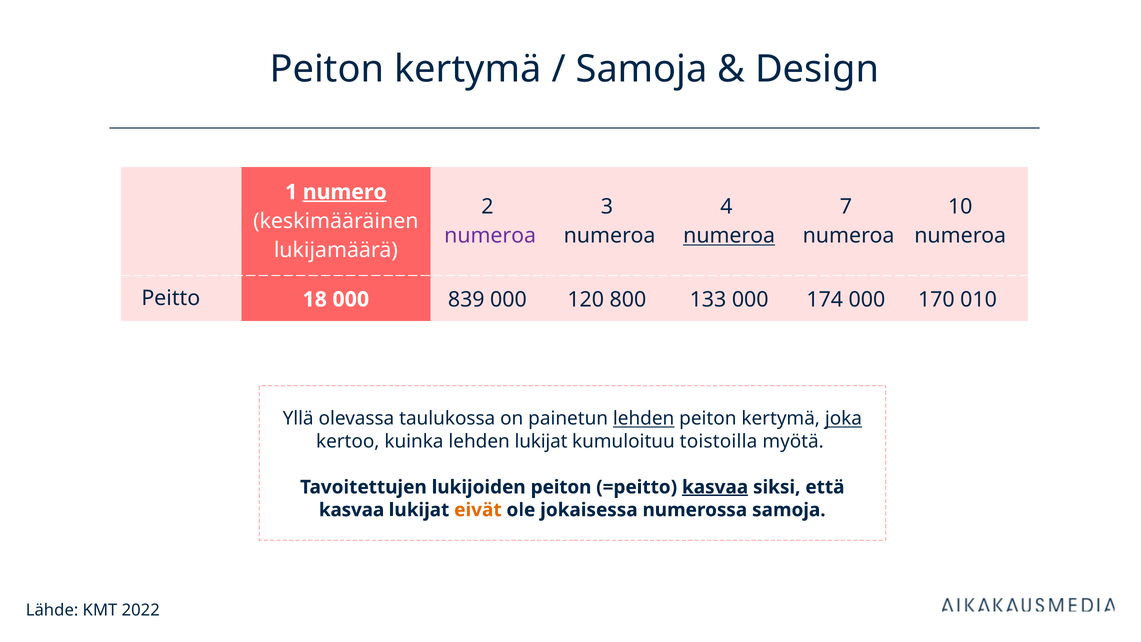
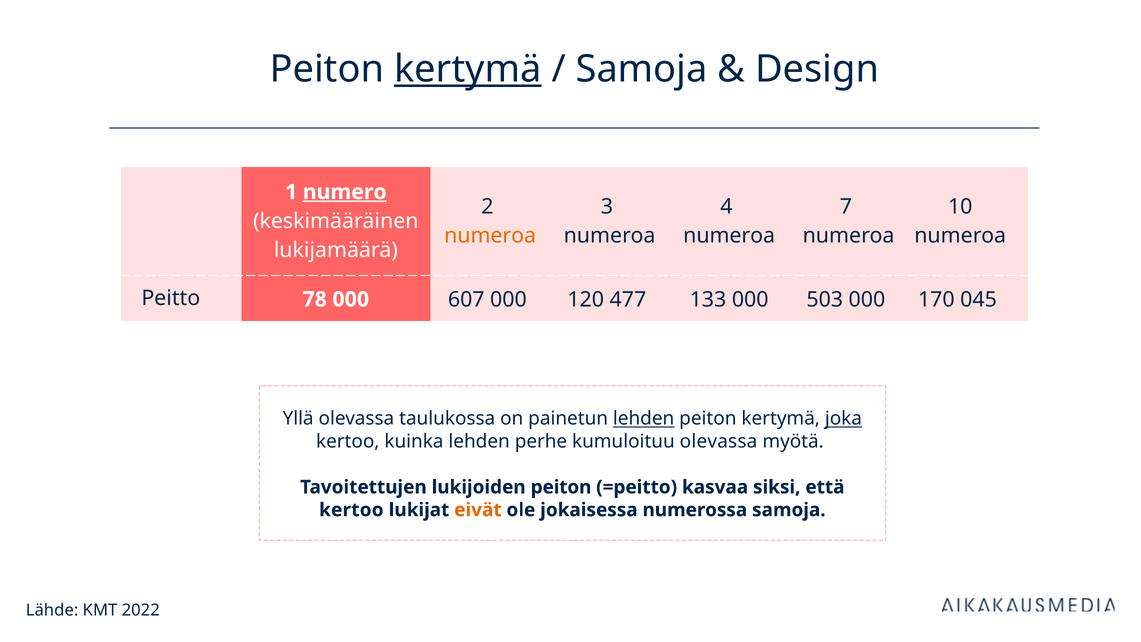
kertymä at (468, 69) underline: none -> present
numeroa at (490, 236) colour: purple -> orange
numeroa at (729, 236) underline: present -> none
18: 18 -> 78
839: 839 -> 607
800: 800 -> 477
174: 174 -> 503
010: 010 -> 045
lehden lukijat: lukijat -> perhe
kumuloituu toistoilla: toistoilla -> olevassa
kasvaa at (715, 487) underline: present -> none
kasvaa at (352, 510): kasvaa -> kertoo
